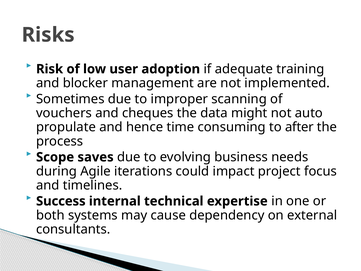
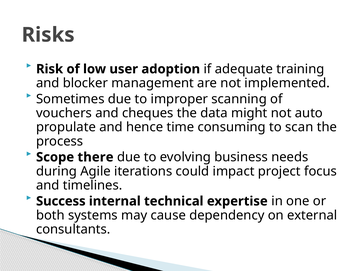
after: after -> scan
saves: saves -> there
